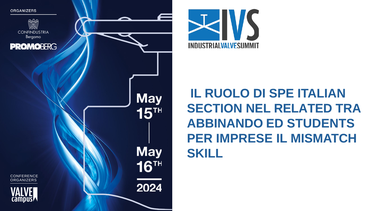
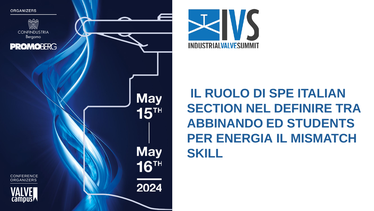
RELATED: RELATED -> DEFINIRE
IMPRESE: IMPRESE -> ENERGIA
